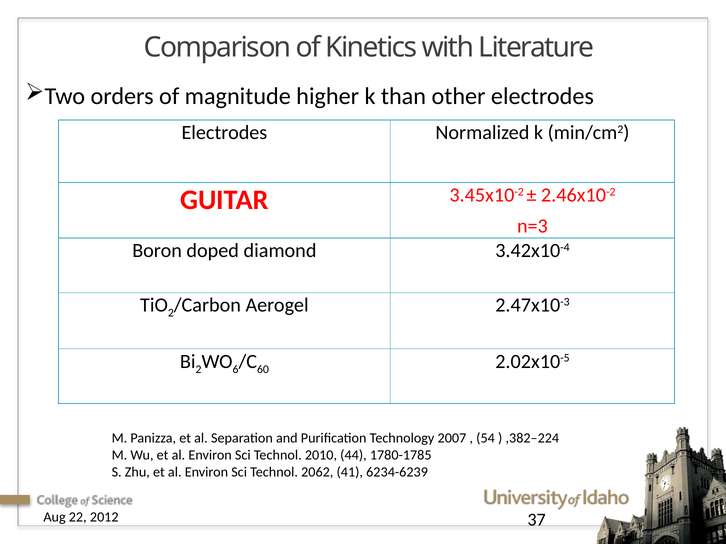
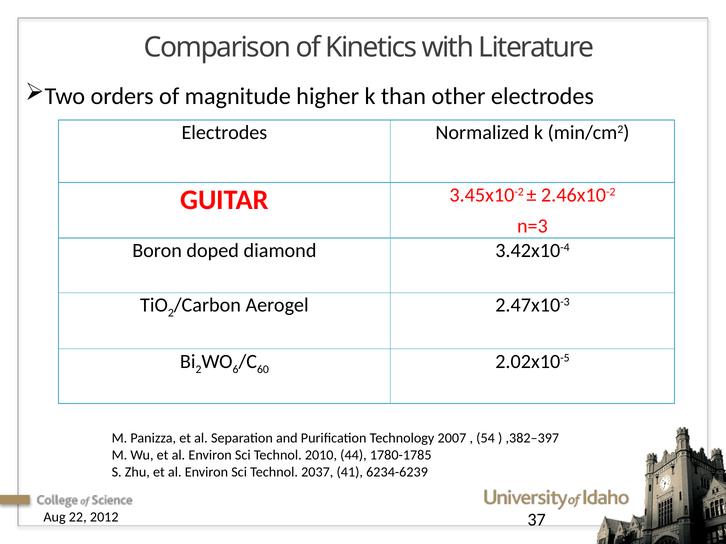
,382–224: ,382–224 -> ,382–397
2062: 2062 -> 2037
